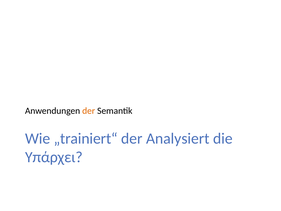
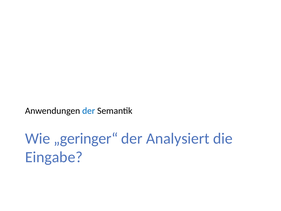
der at (89, 111) colour: orange -> blue
„trainiert“: „trainiert“ -> „geringer“
Υπάρχει: Υπάρχει -> Eingabe
